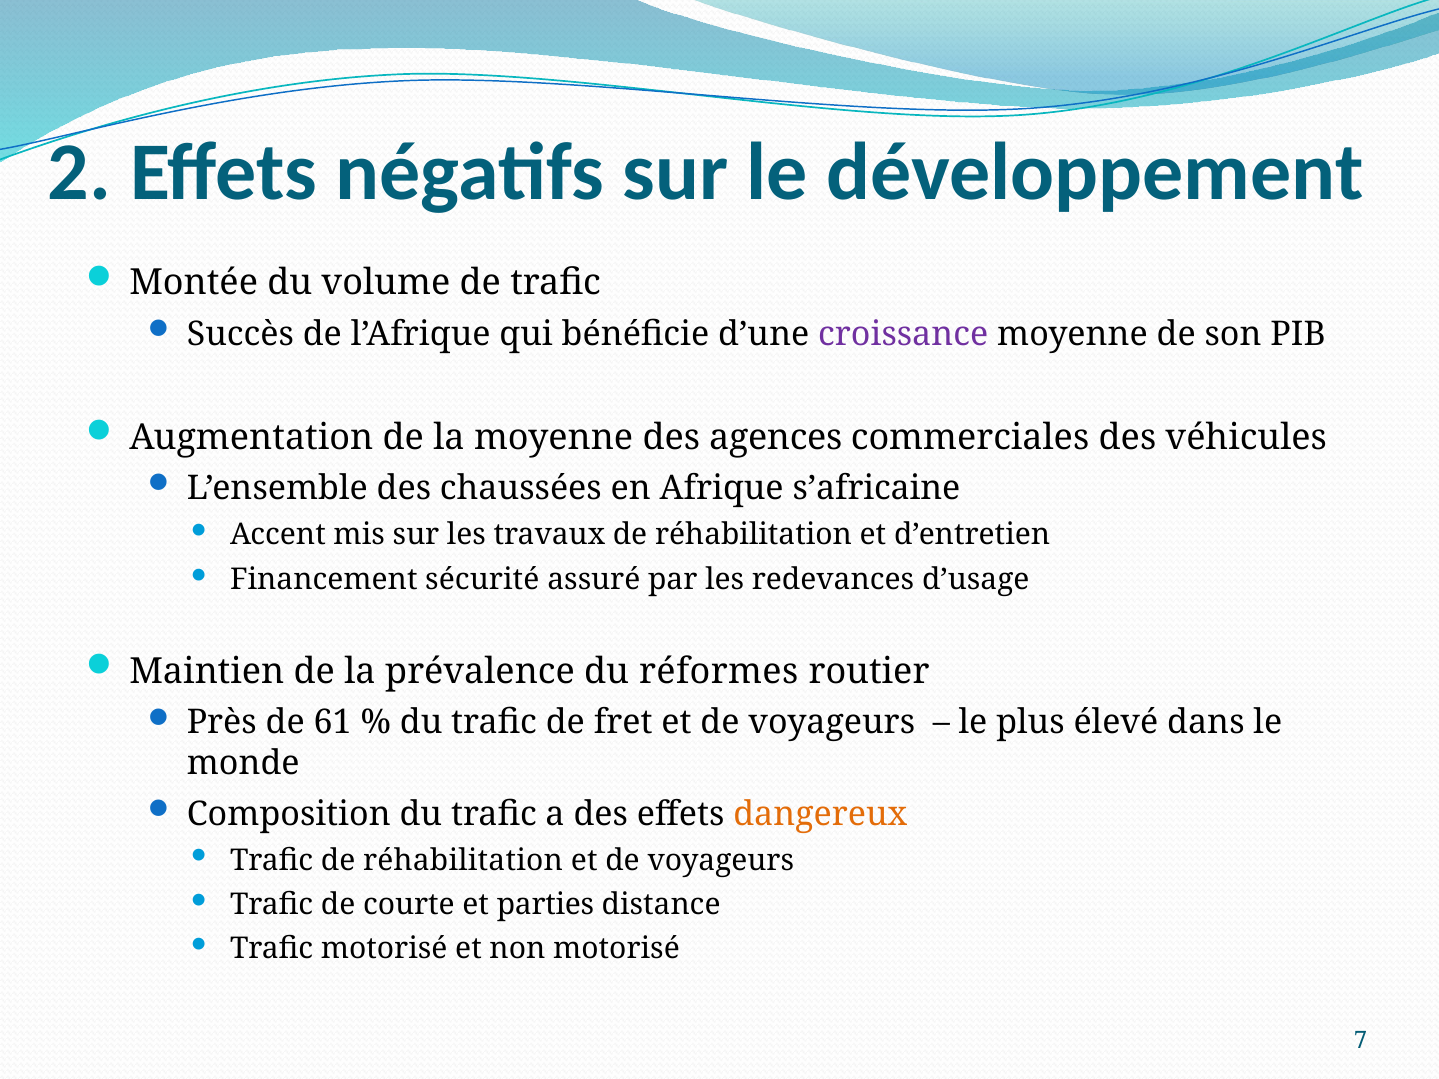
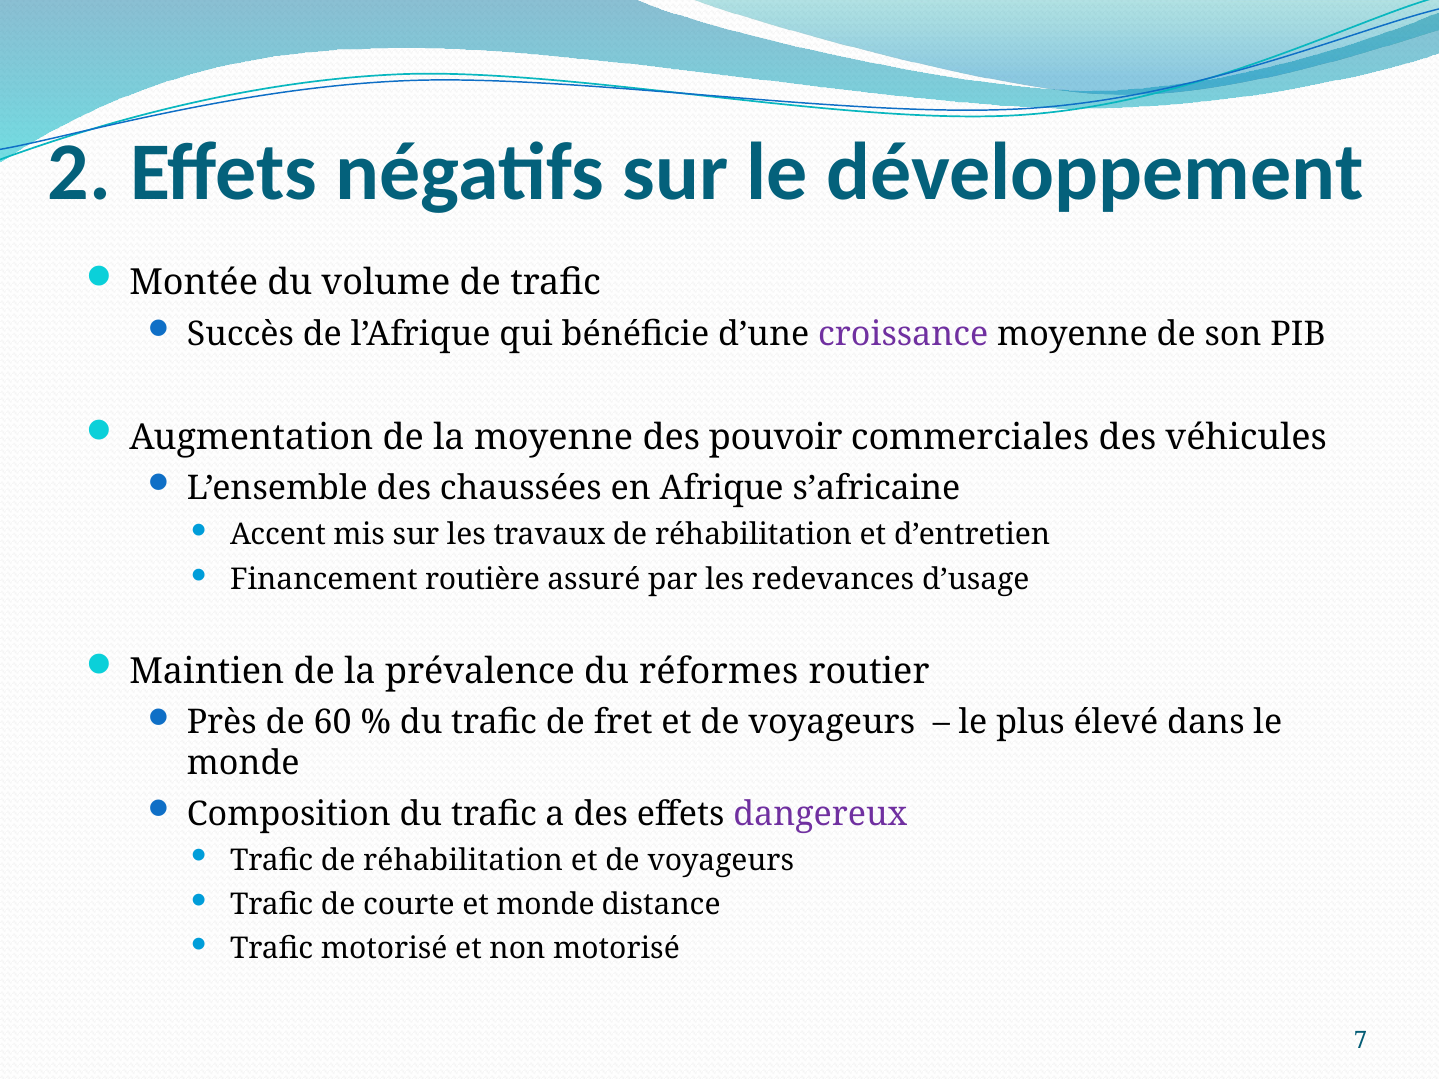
agences: agences -> pouvoir
sécurité: sécurité -> routière
61: 61 -> 60
dangereux colour: orange -> purple
et parties: parties -> monde
